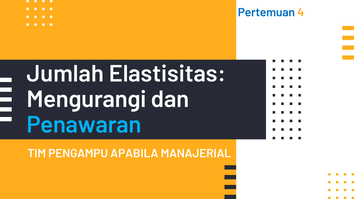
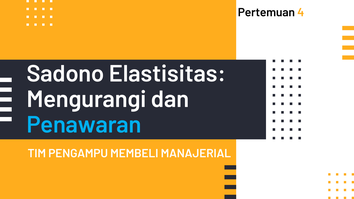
Pertemuan colour: blue -> black
Jumlah: Jumlah -> Sadono
APABILA: APABILA -> MEMBELI
